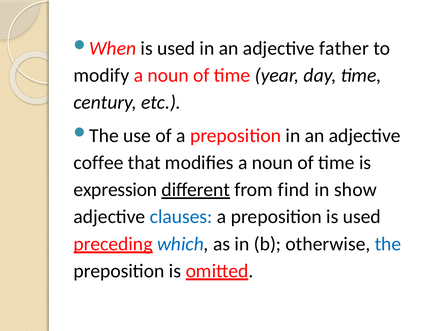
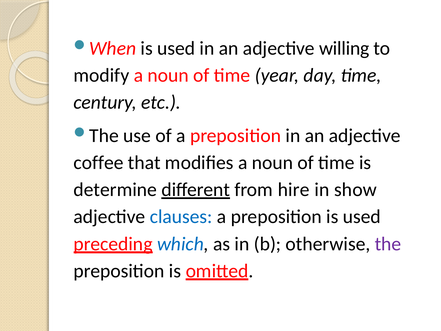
father: father -> willing
expression: expression -> determine
find: find -> hire
the colour: blue -> purple
